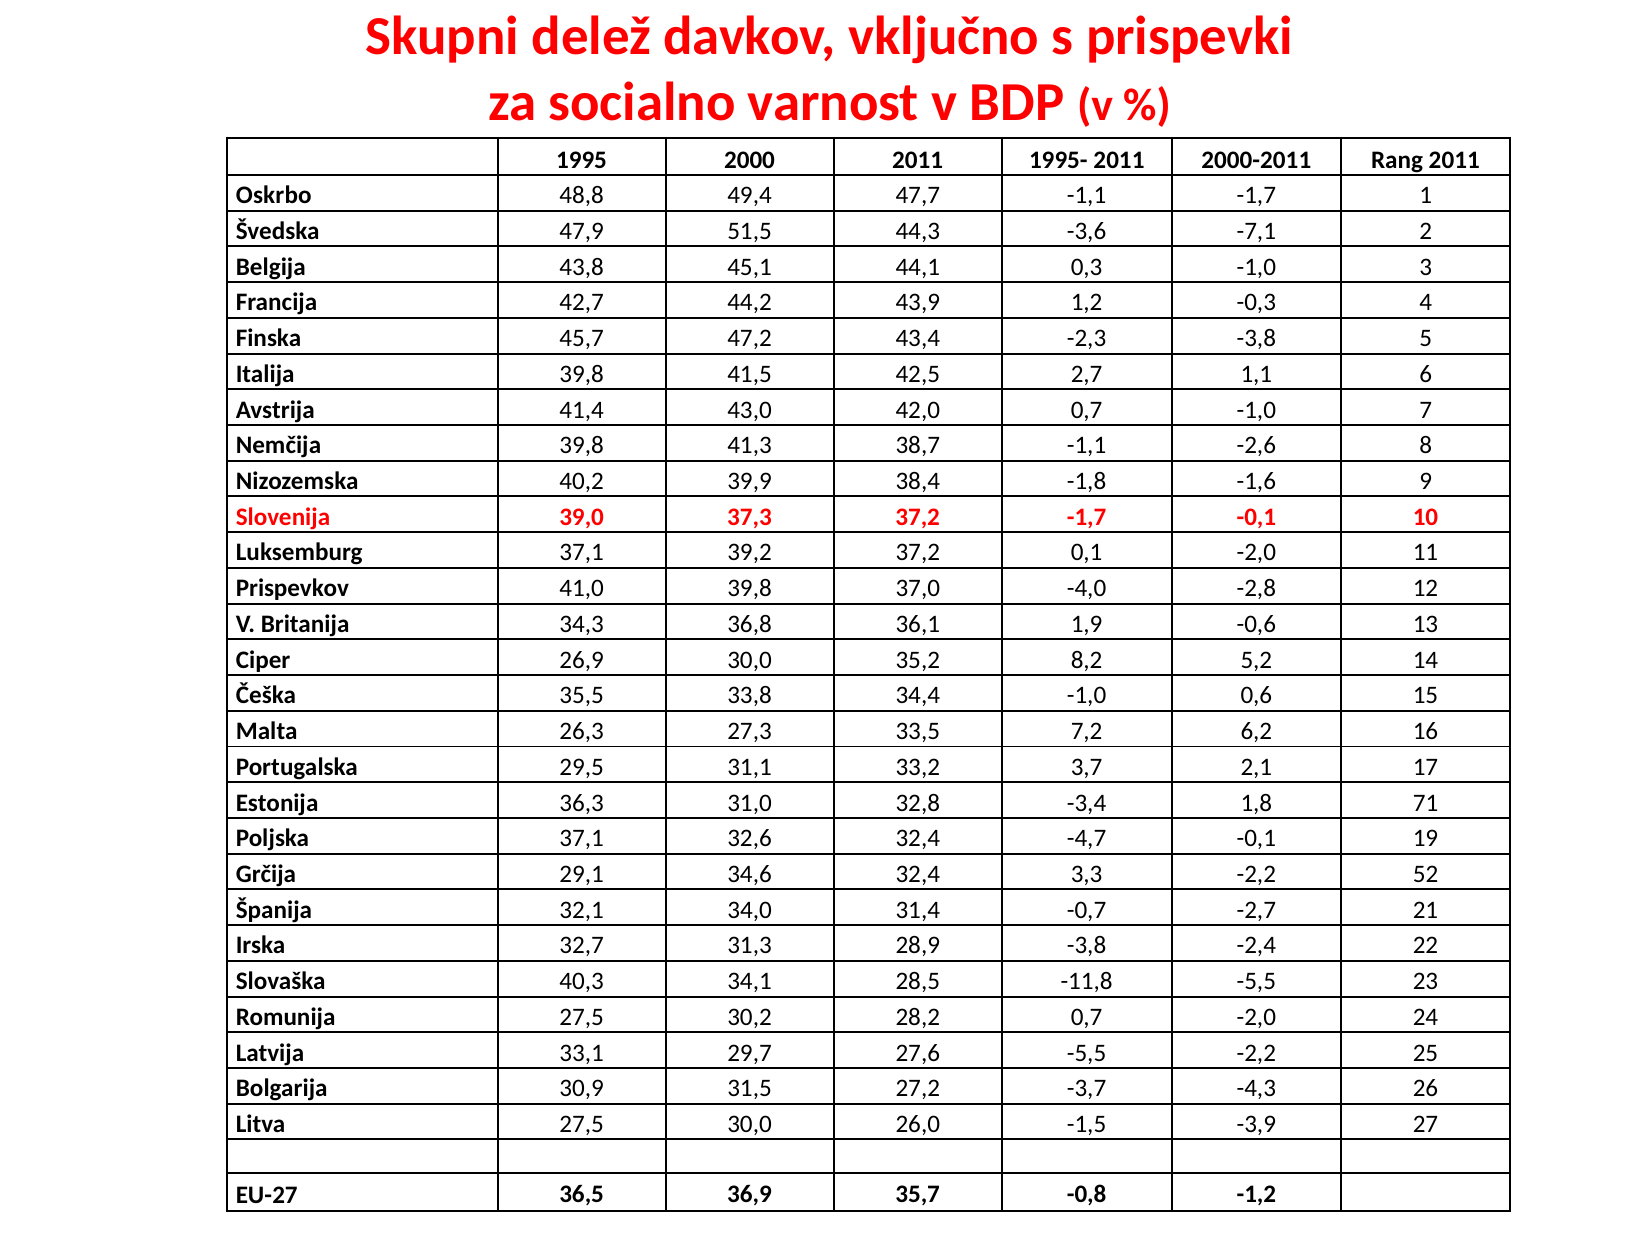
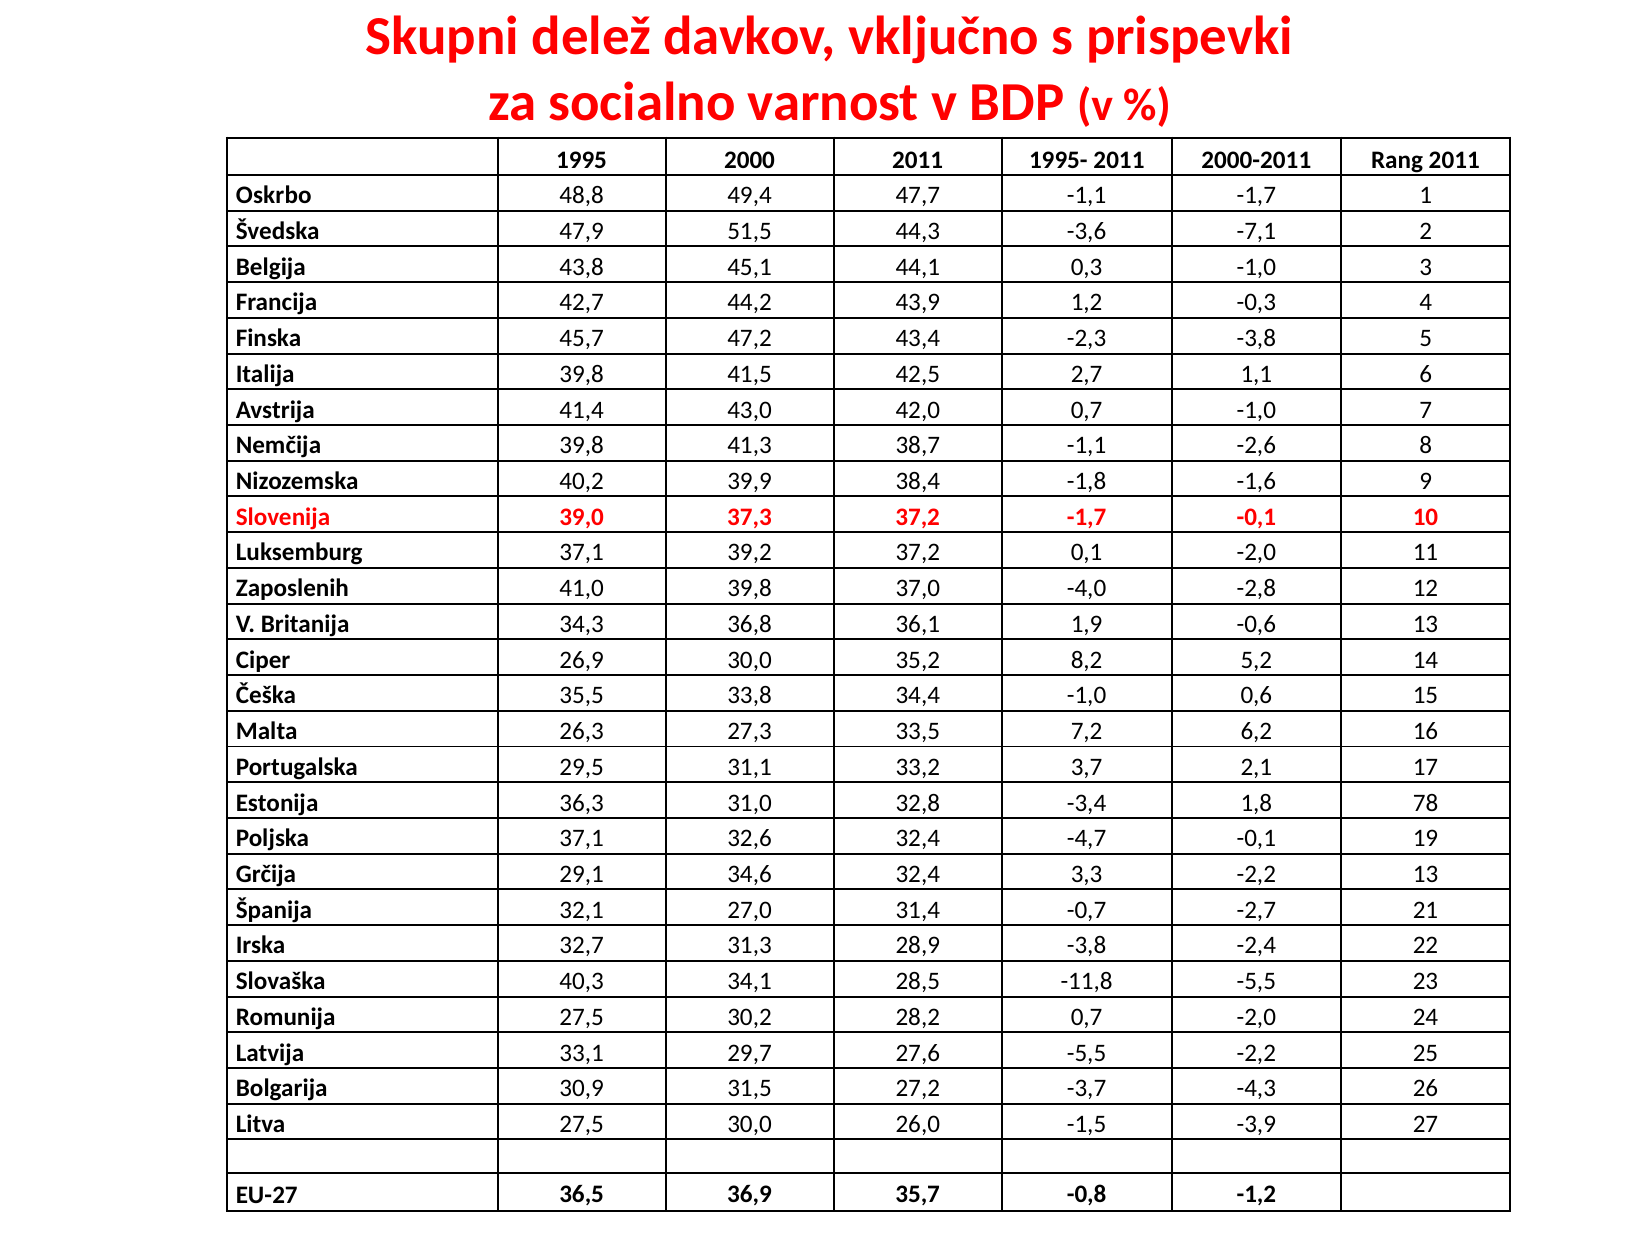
Prispevkov: Prispevkov -> Zaposlenih
71: 71 -> 78
-2,2 52: 52 -> 13
34,0: 34,0 -> 27,0
